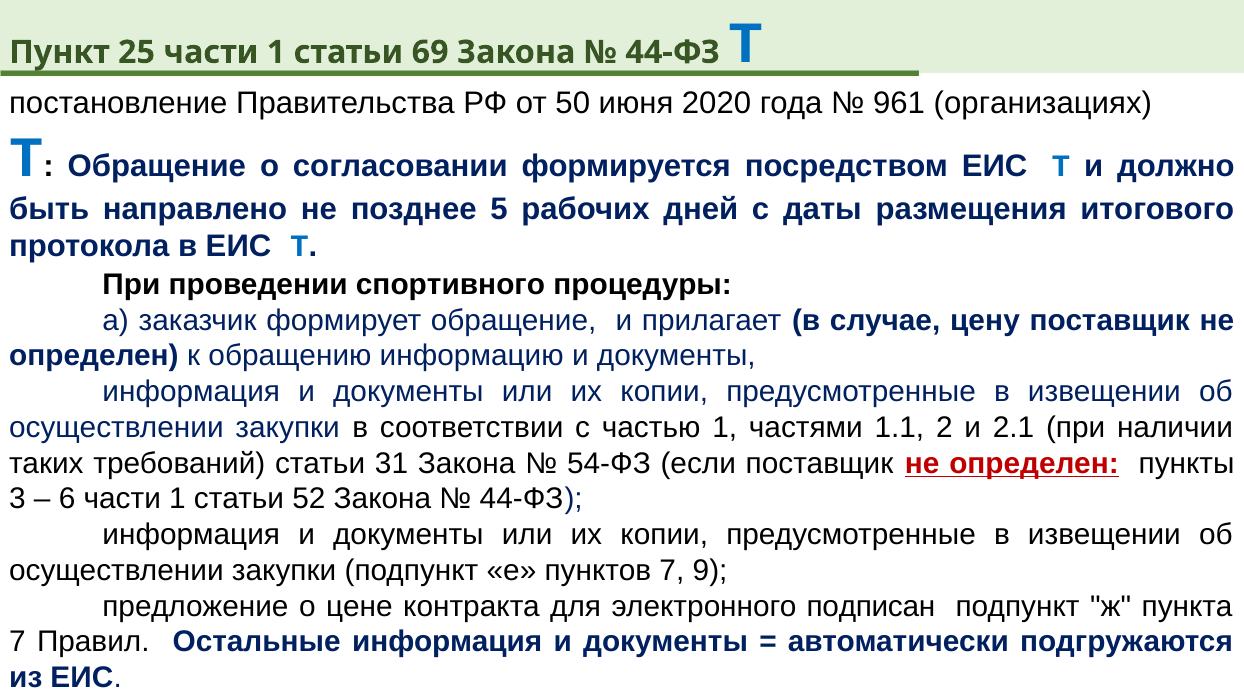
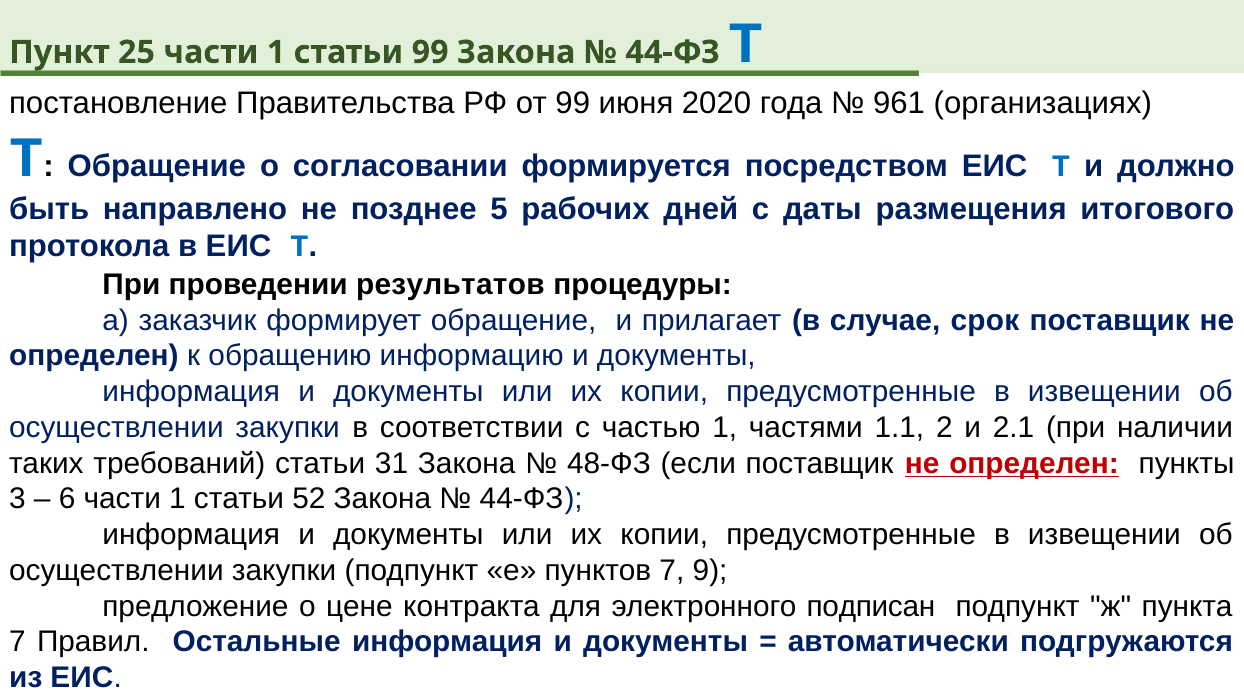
статьи 69: 69 -> 99
от 50: 50 -> 99
спортивного: спортивного -> результатов
цену: цену -> срок
54-ФЗ: 54-ФЗ -> 48-ФЗ
